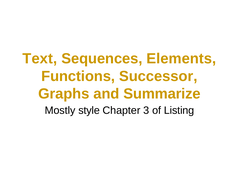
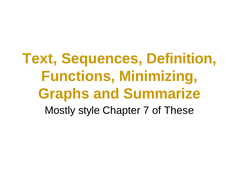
Elements: Elements -> Definition
Successor: Successor -> Minimizing
3: 3 -> 7
Listing: Listing -> These
